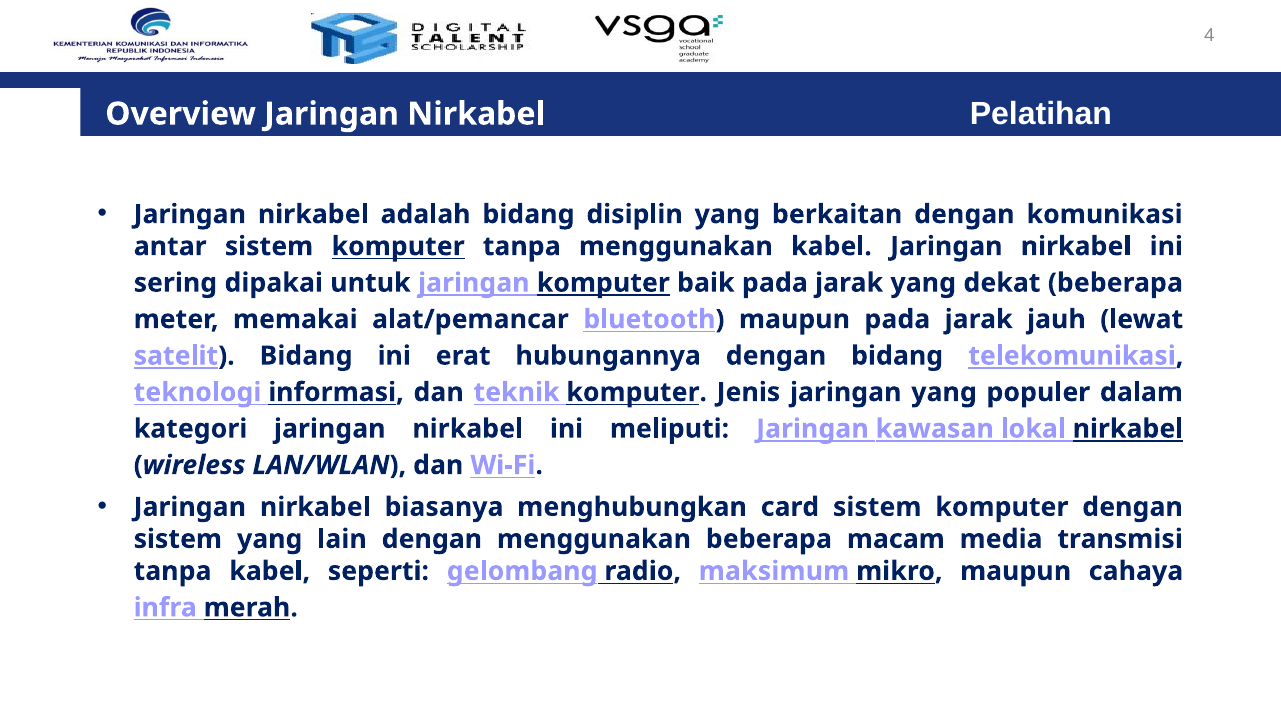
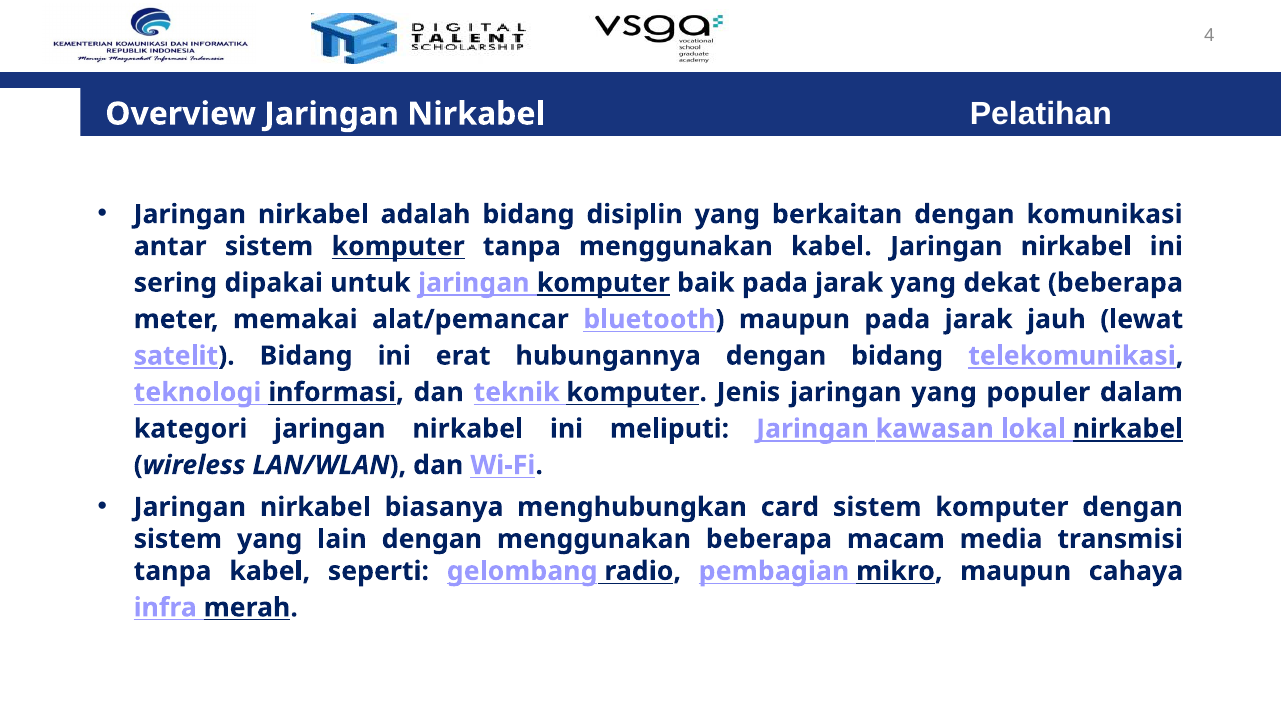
maksimum: maksimum -> pembagian
